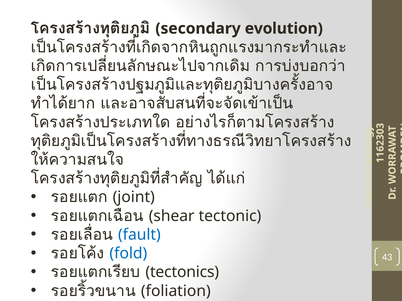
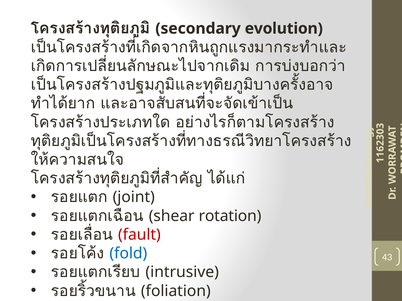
tectonic: tectonic -> rotation
fault colour: blue -> red
tectonics: tectonics -> intrusive
